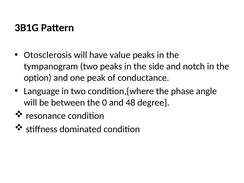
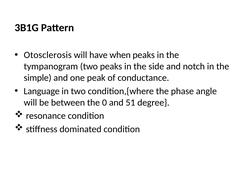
value: value -> when
option: option -> simple
48: 48 -> 51
